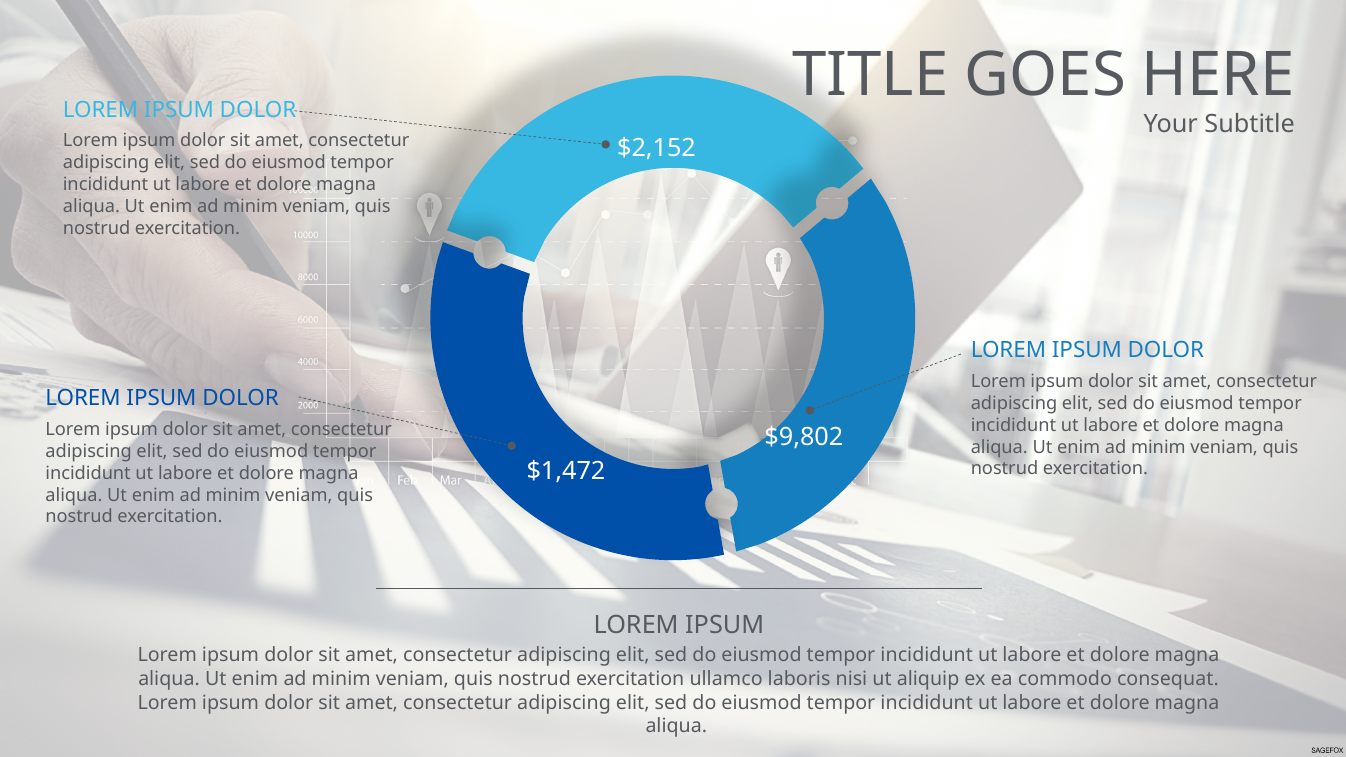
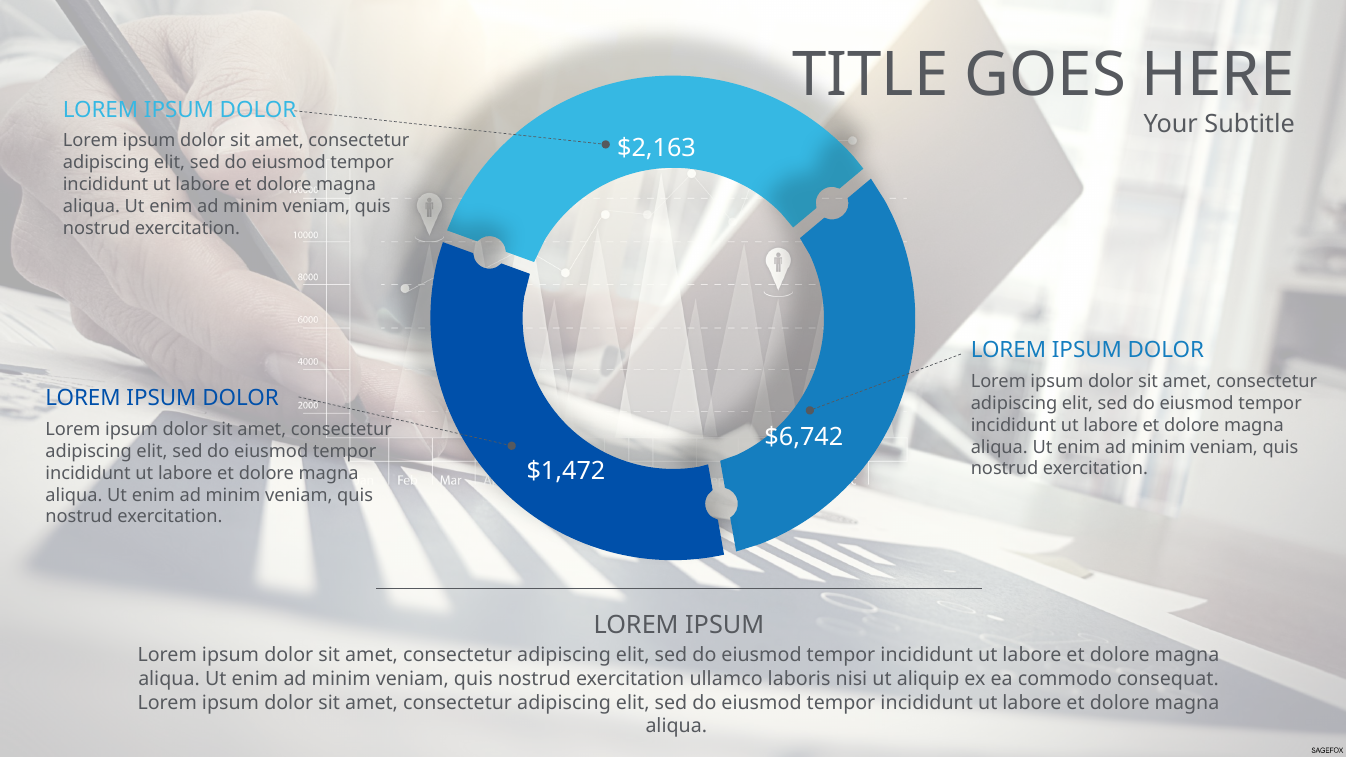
$2,152: $2,152 -> $2,163
$9,802: $9,802 -> $6,742
